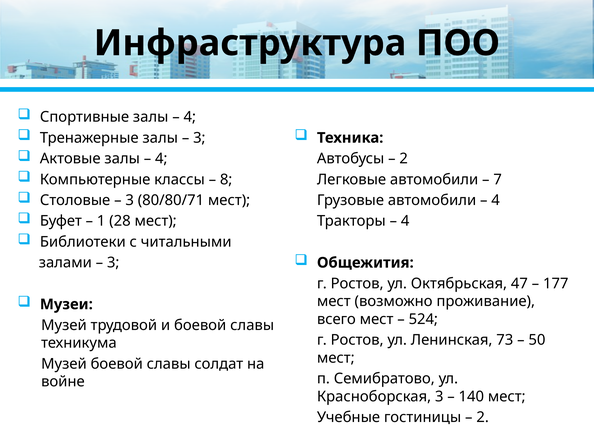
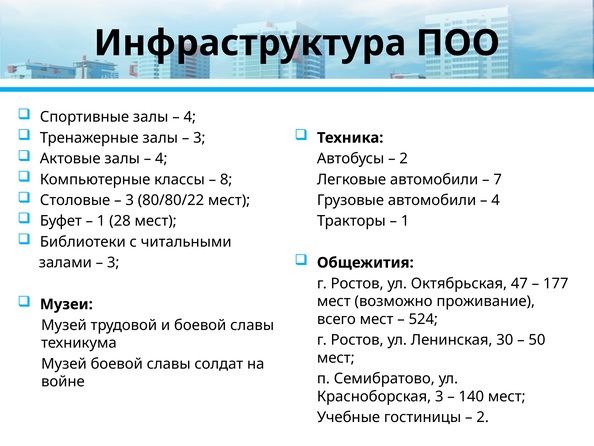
80/80/71: 80/80/71 -> 80/80/22
4 at (405, 221): 4 -> 1
73: 73 -> 30
